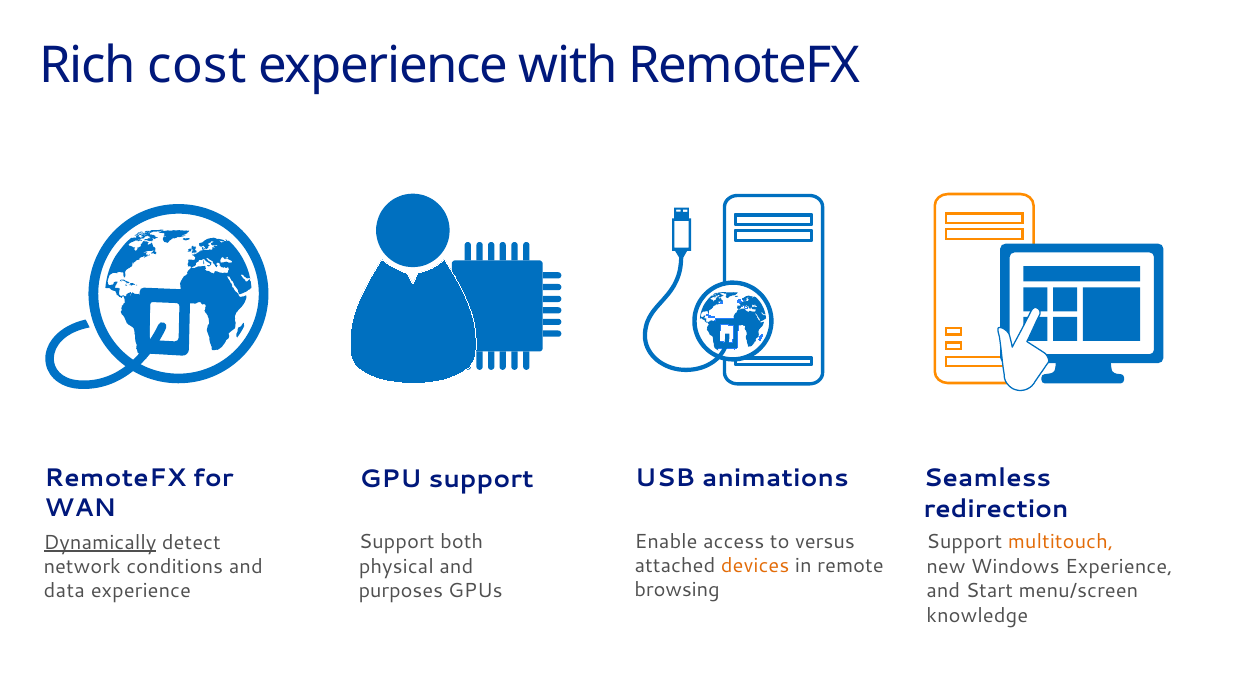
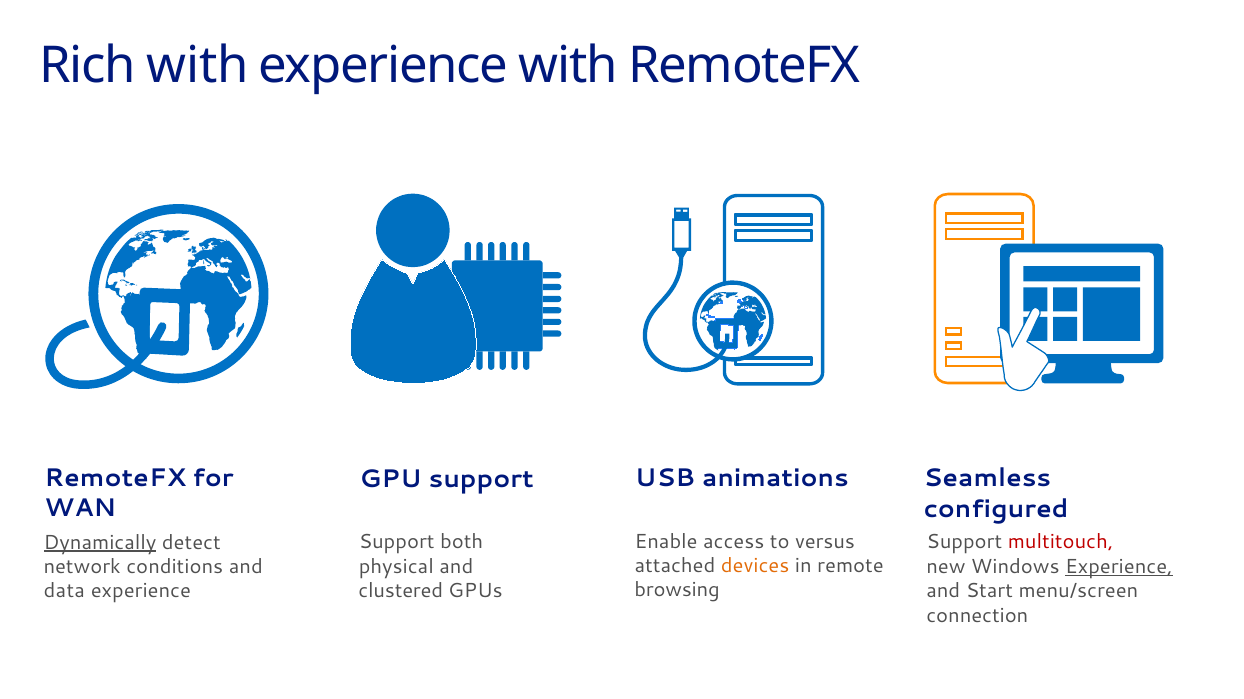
Rich cost: cost -> with
redirection: redirection -> configured
multitouch colour: orange -> red
Experience at (1119, 567) underline: none -> present
purposes: purposes -> clustered
knowledge: knowledge -> connection
